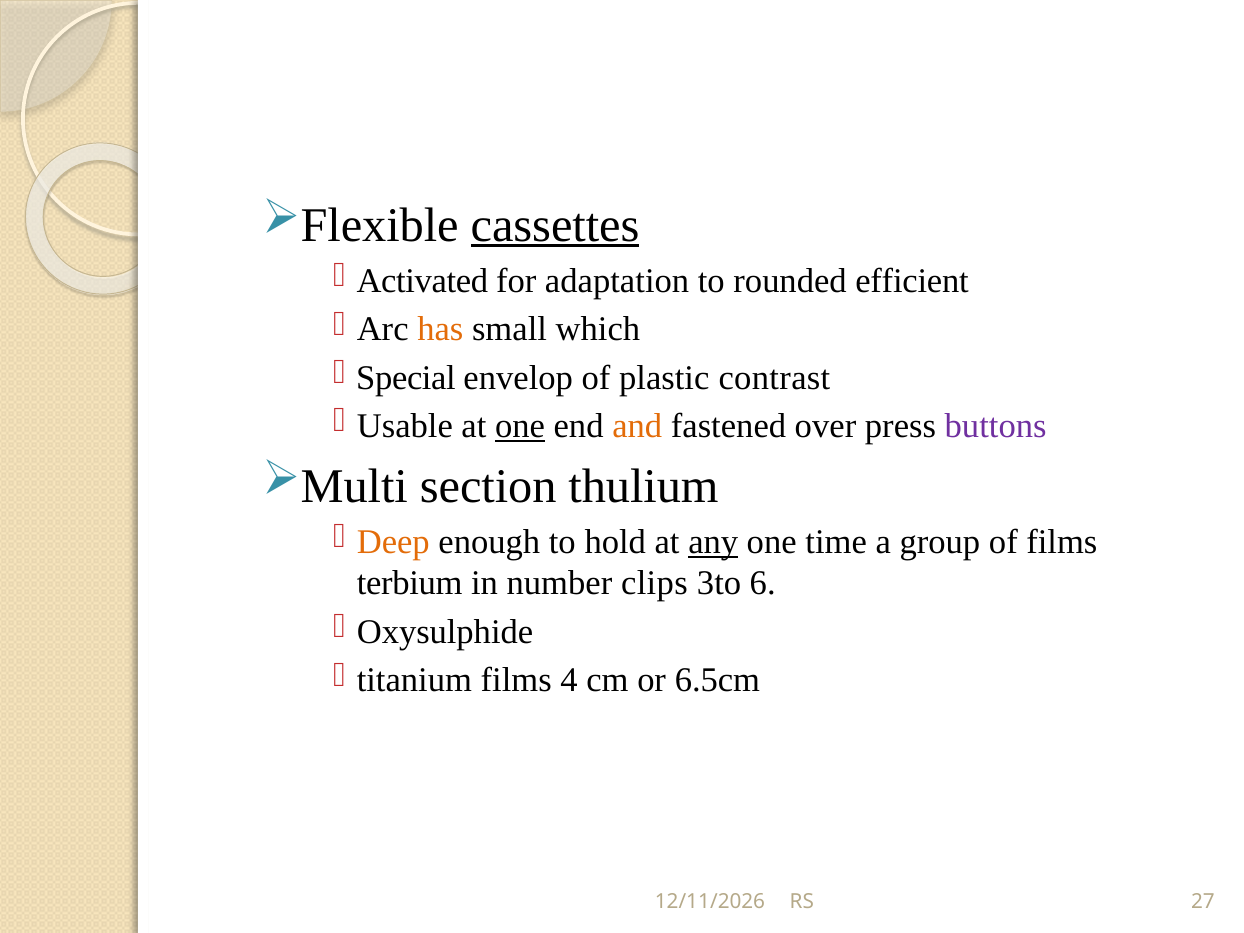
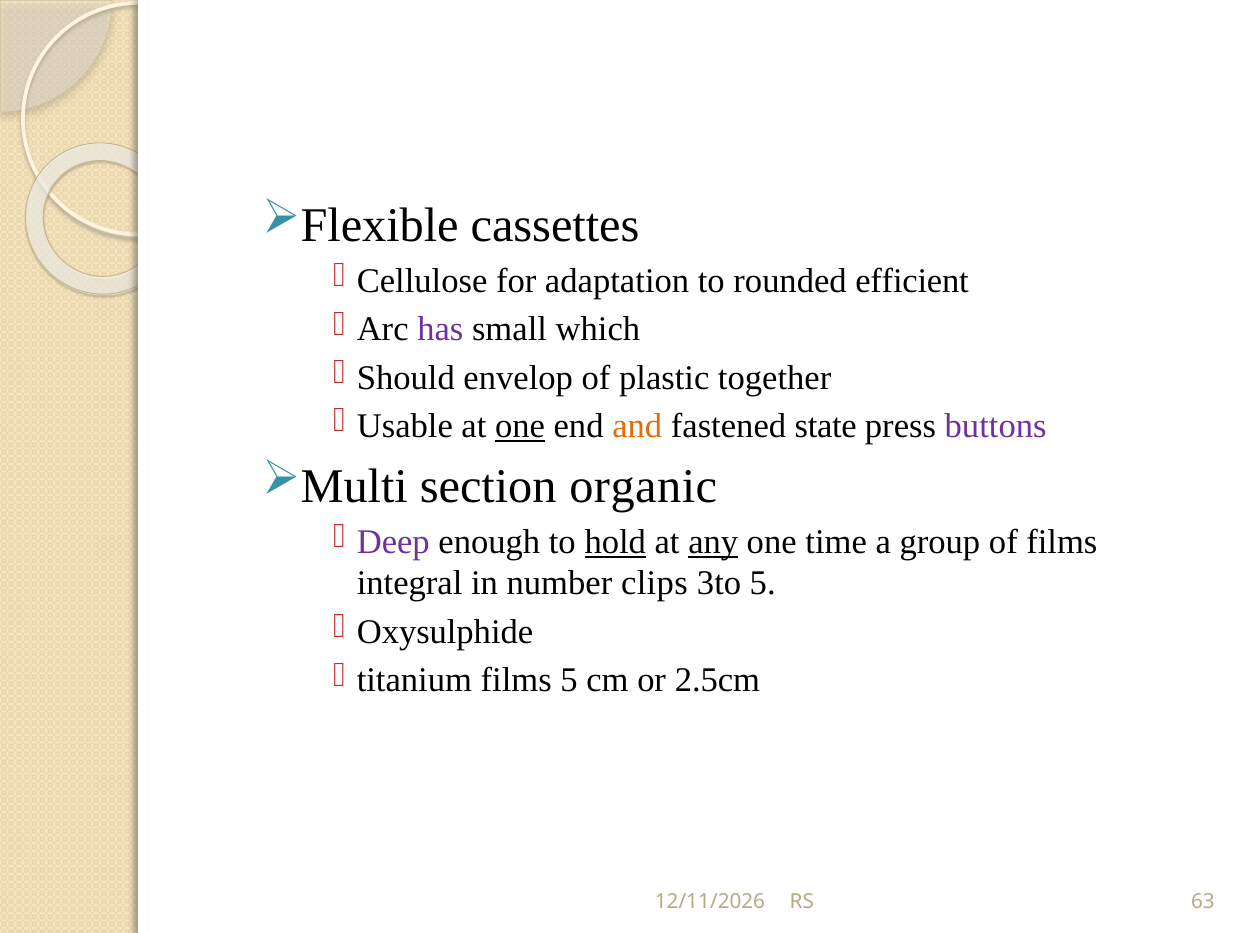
cassettes underline: present -> none
Activated: Activated -> Cellulose
has colour: orange -> purple
Special: Special -> Should
contrast: contrast -> together
over: over -> state
thulium: thulium -> organic
Deep colour: orange -> purple
hold underline: none -> present
terbium: terbium -> integral
3to 6: 6 -> 5
films 4: 4 -> 5
6.5cm: 6.5cm -> 2.5cm
27: 27 -> 63
